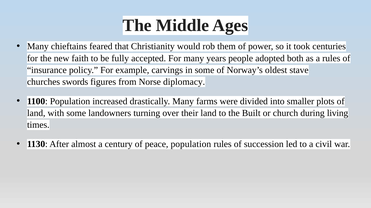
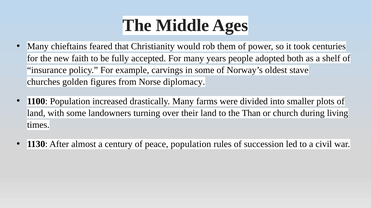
a rules: rules -> shelf
swords: swords -> golden
Built: Built -> Than
